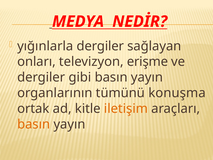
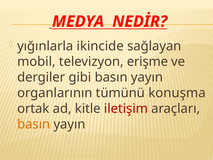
yığınlarla dergiler: dergiler -> ikincide
onları: onları -> mobil
iletişim colour: orange -> red
